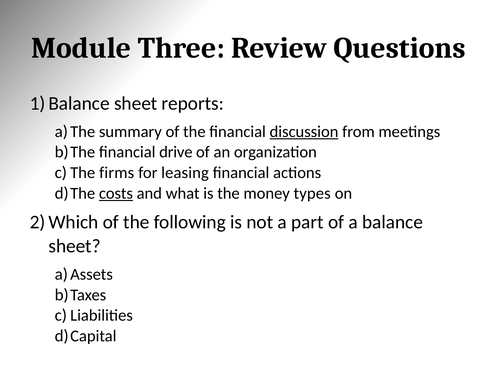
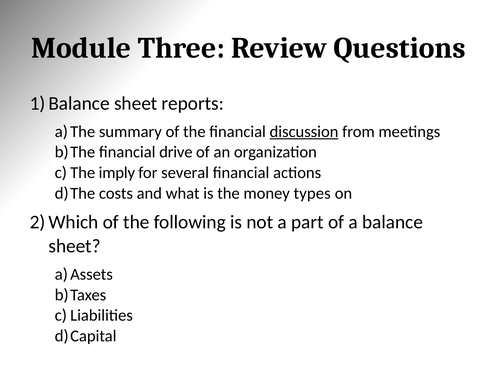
firms: firms -> imply
leasing: leasing -> several
costs underline: present -> none
